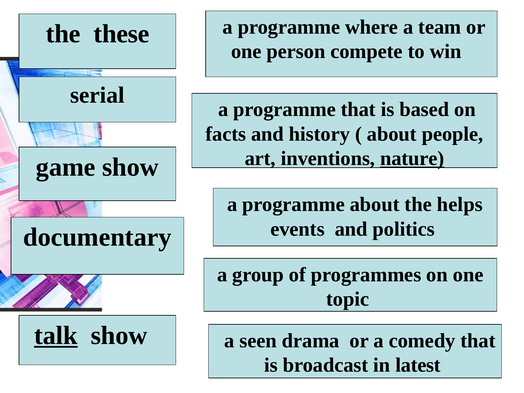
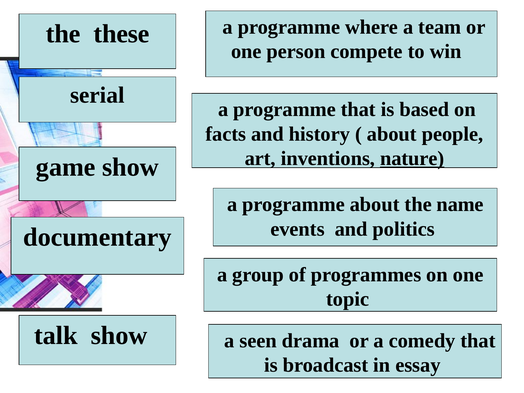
helps: helps -> name
talk underline: present -> none
latest: latest -> essay
